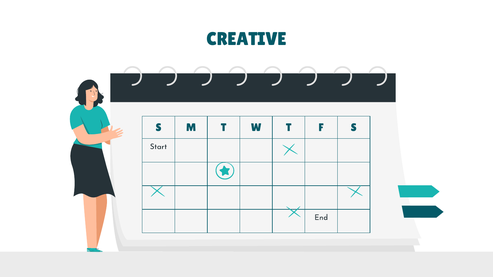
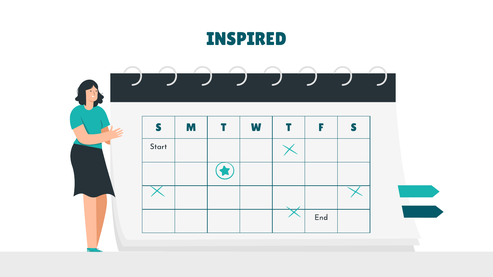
CREATIVE: CREATIVE -> INSPIRED
